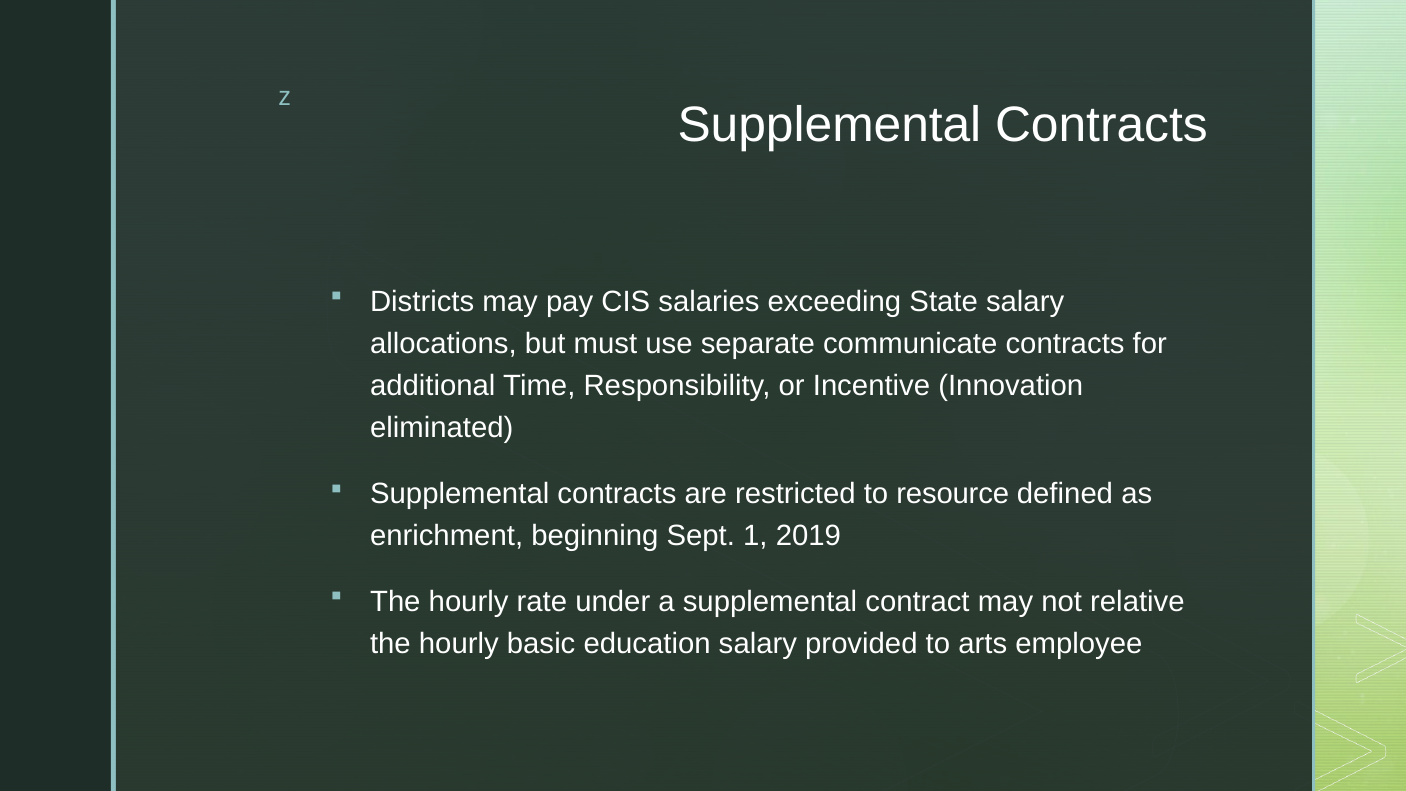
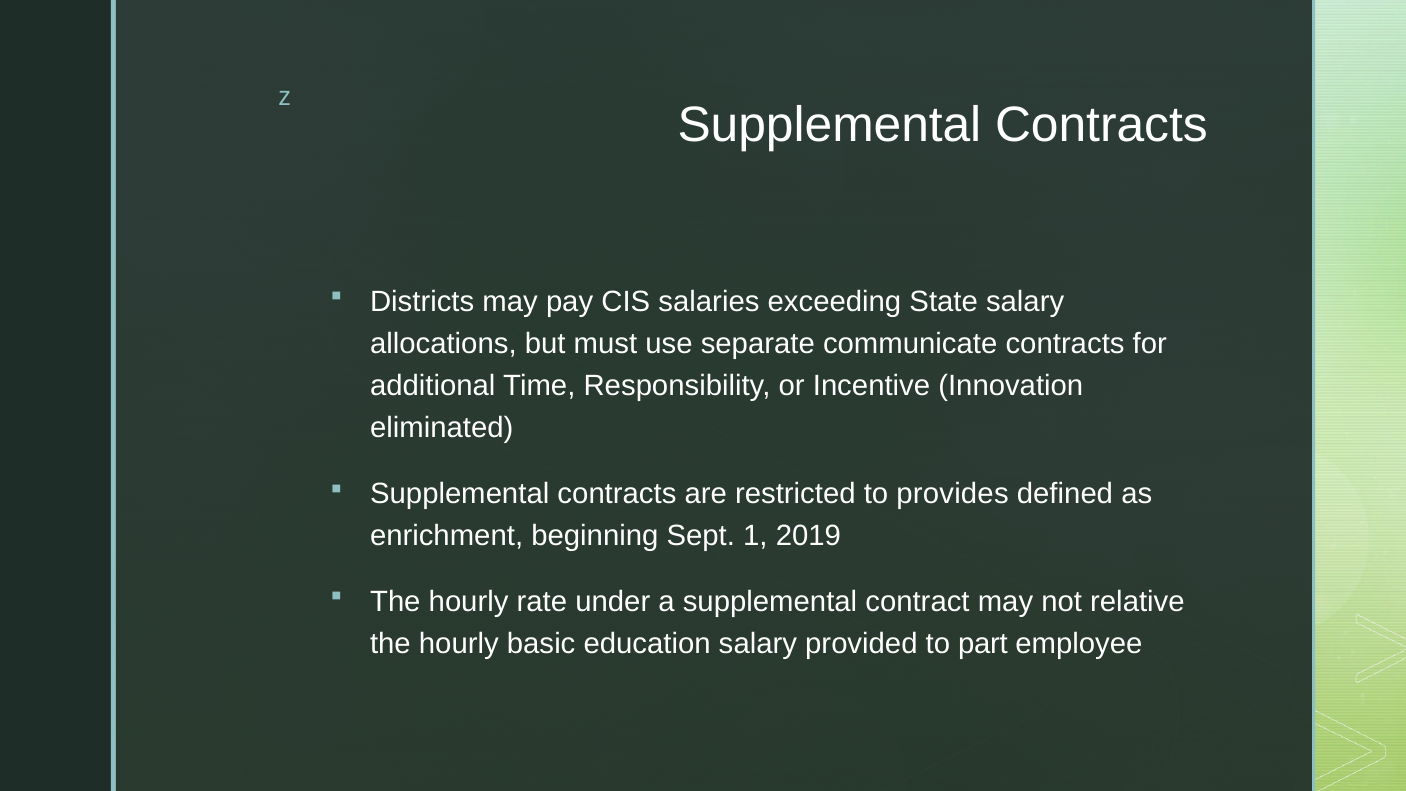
resource: resource -> provides
arts: arts -> part
